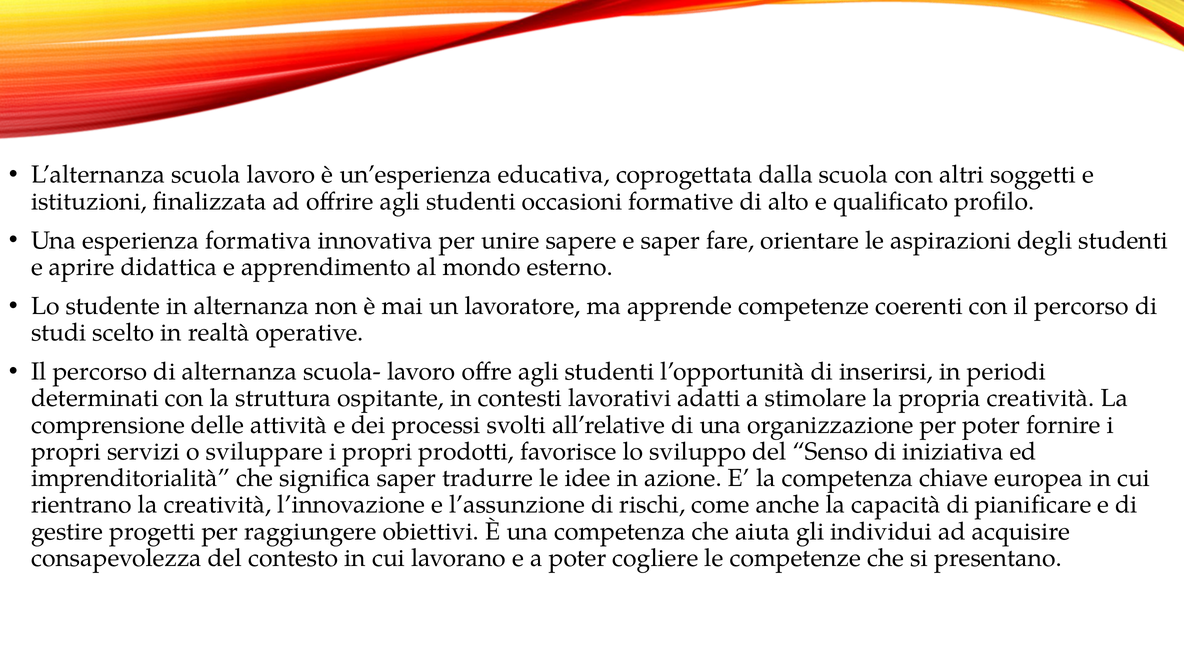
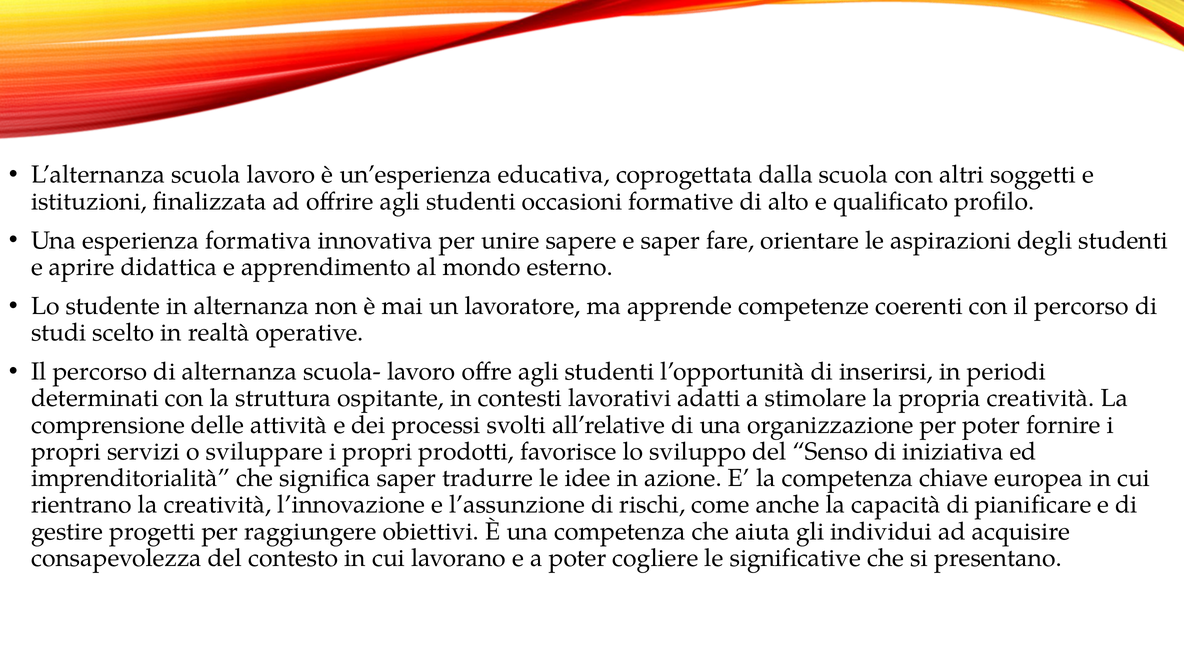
le competenze: competenze -> significative
